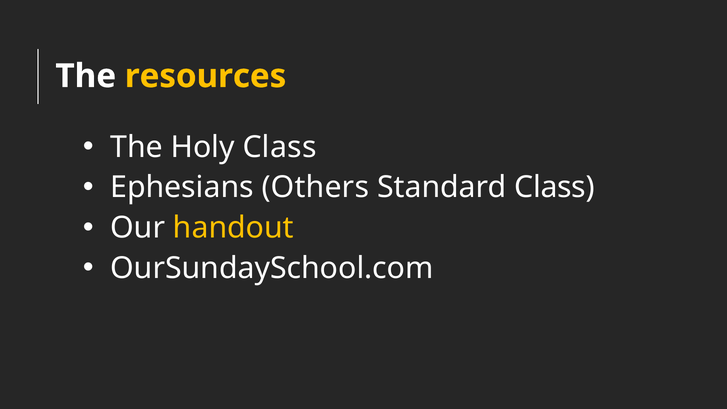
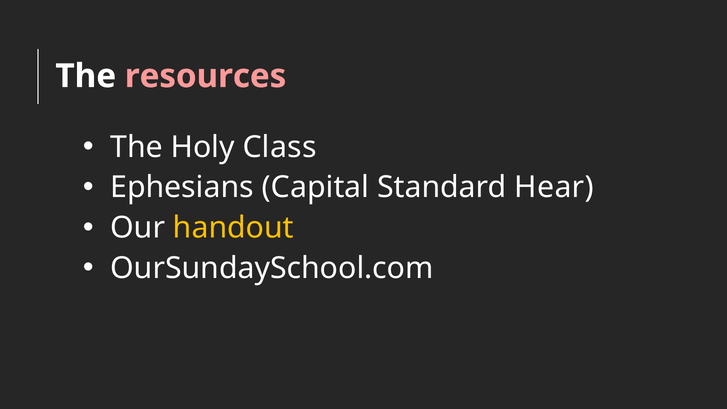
resources colour: yellow -> pink
Others: Others -> Capital
Standard Class: Class -> Hear
